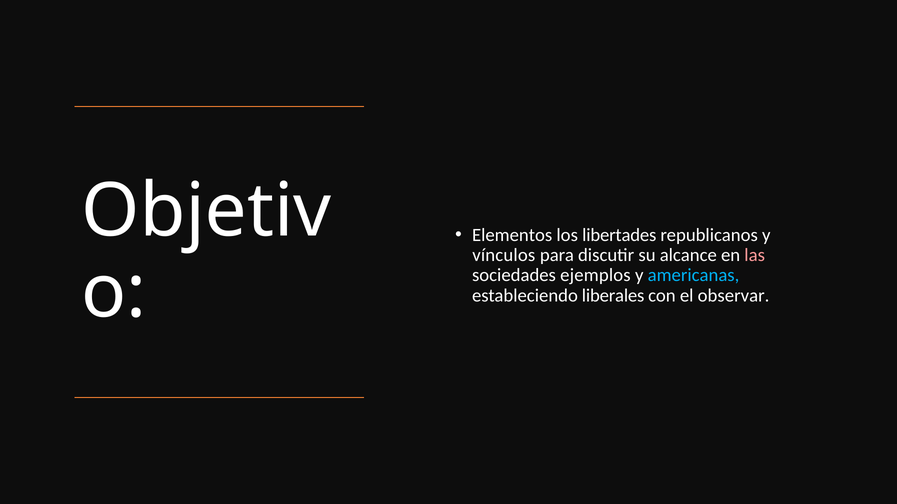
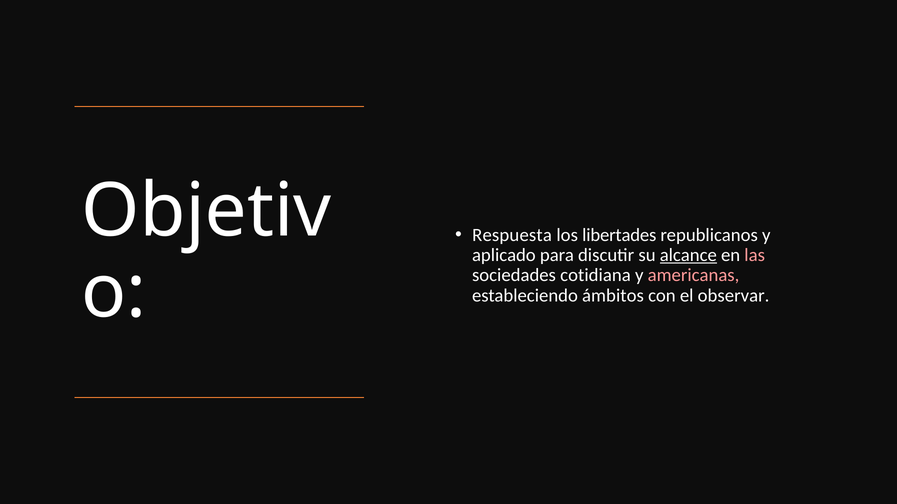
Elementos: Elementos -> Respuesta
vínculos: vínculos -> aplicado
alcance underline: none -> present
ejemplos: ejemplos -> cotidiana
americanas colour: light blue -> pink
liberales: liberales -> ámbitos
